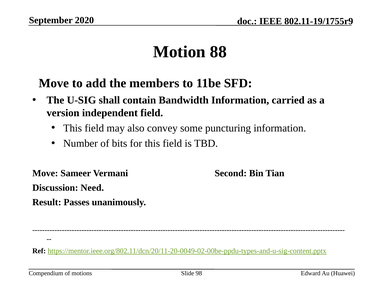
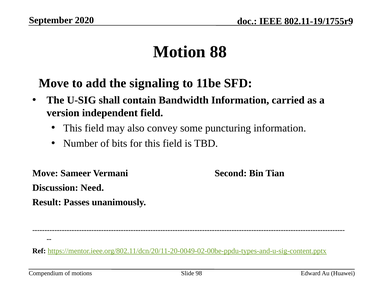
members: members -> signaling
